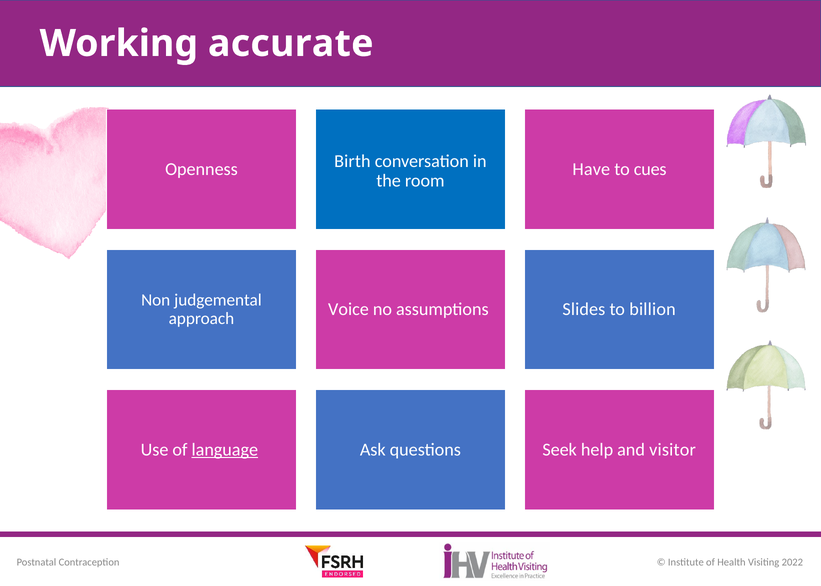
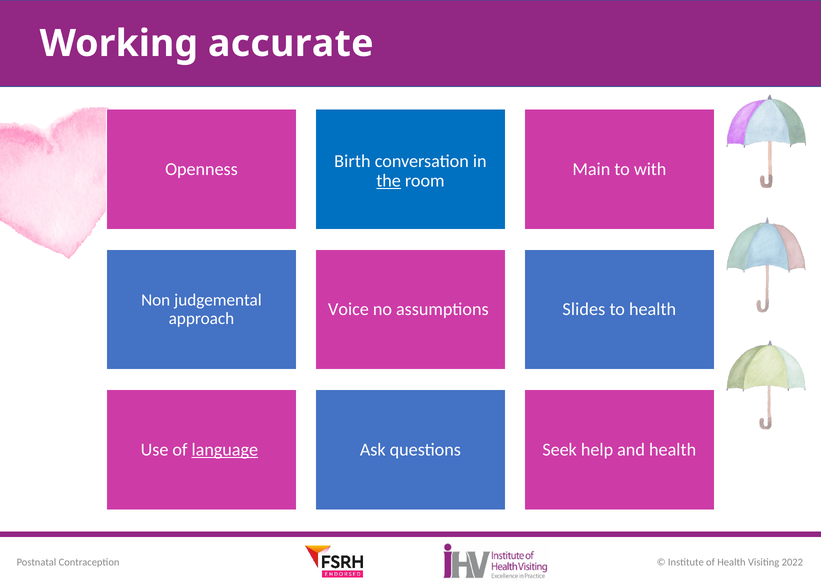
Have: Have -> Main
cues: cues -> with
the underline: none -> present
to billion: billion -> health
and visitor: visitor -> health
